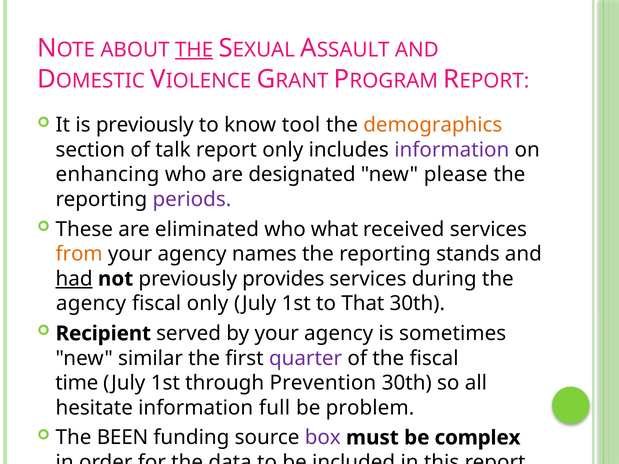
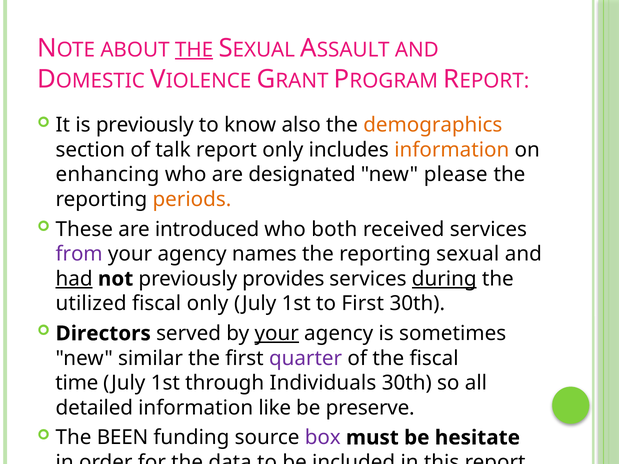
tool: tool -> also
information at (452, 150) colour: purple -> orange
periods colour: purple -> orange
eliminated: eliminated -> introduced
what: what -> both
from colour: orange -> purple
stands: stands -> sexual
during underline: none -> present
agency at (91, 304): agency -> utilized
to That: That -> First
Recipient: Recipient -> Directors
your at (277, 334) underline: none -> present
Prevention: Prevention -> Individuals
hesitate: hesitate -> detailed
full: full -> like
problem: problem -> preserve
complex: complex -> hesitate
